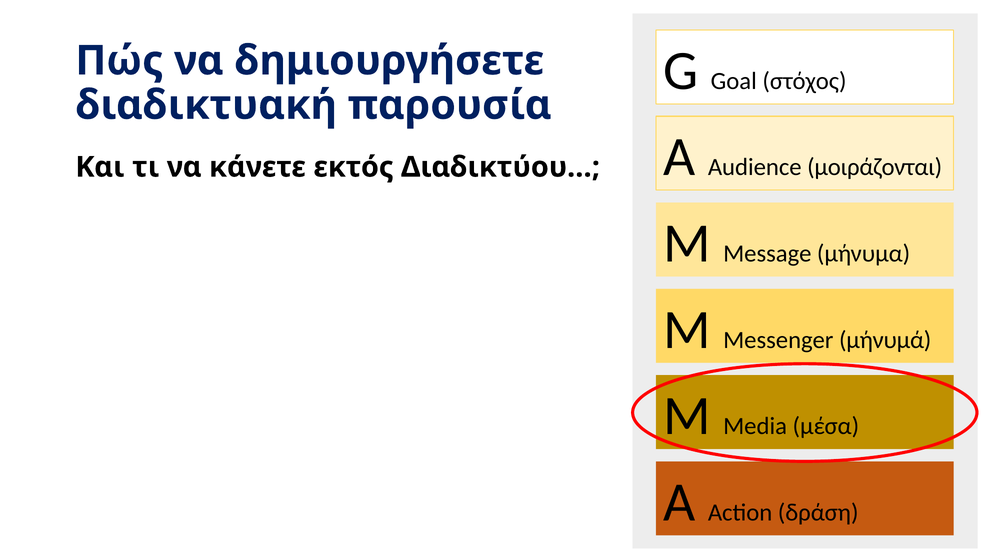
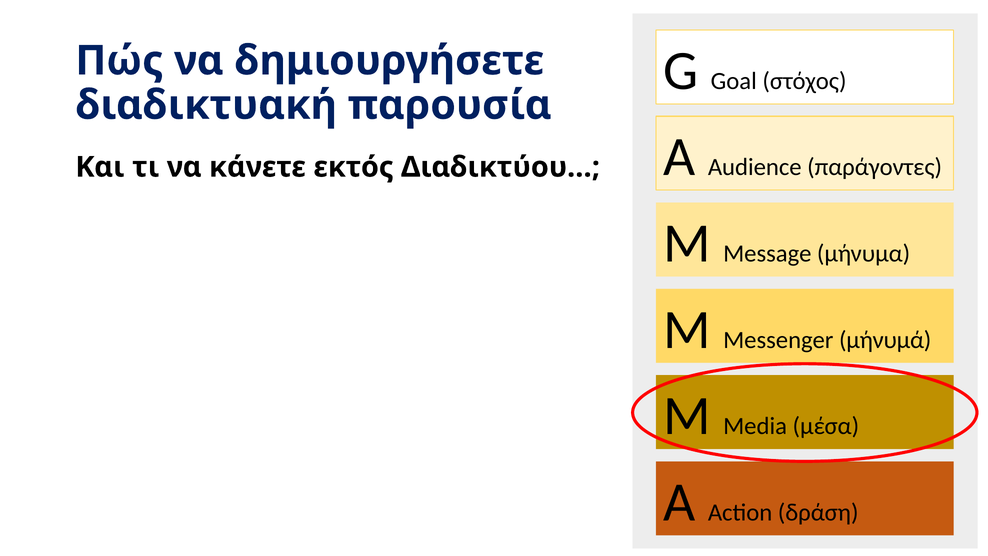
μοιράζονται: μοιράζονται -> παράγοντες
